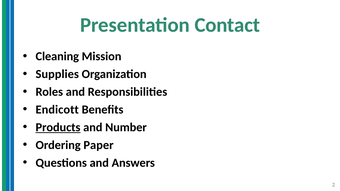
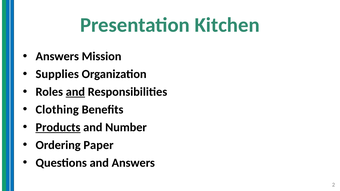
Contact: Contact -> Kitchen
Cleaning at (57, 57): Cleaning -> Answers
and at (75, 92) underline: none -> present
Endicott: Endicott -> Clothing
